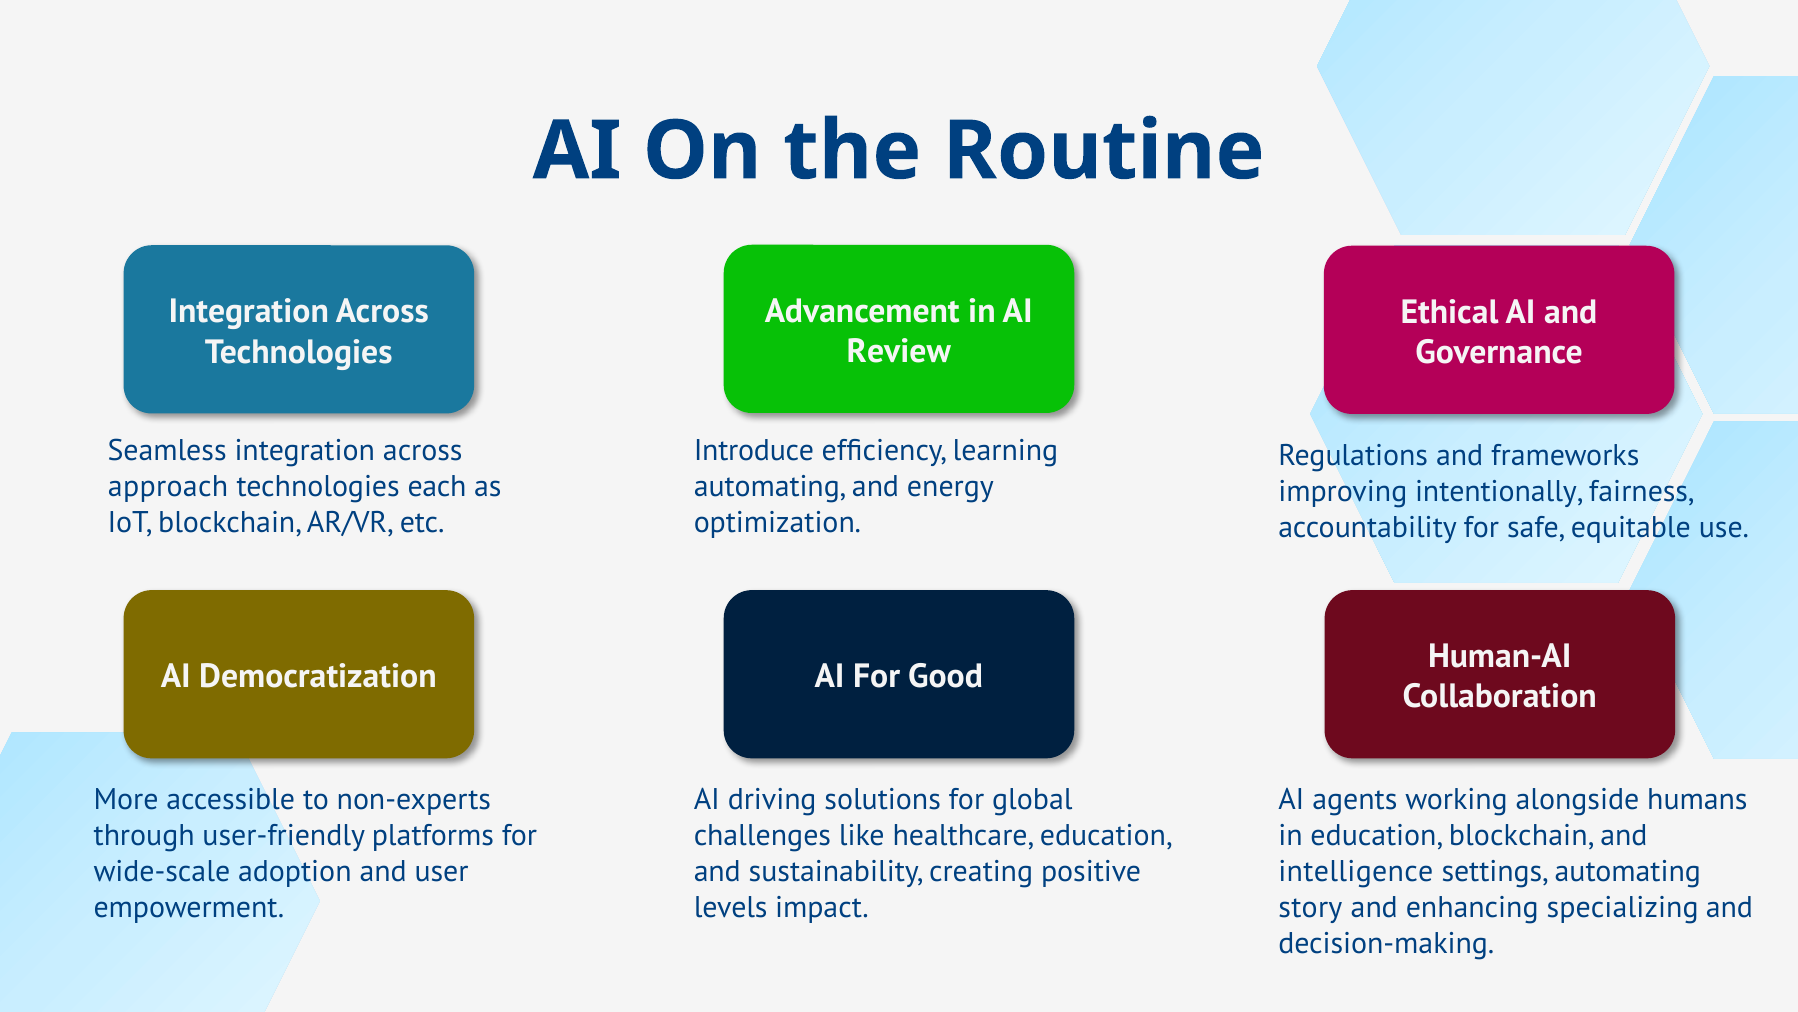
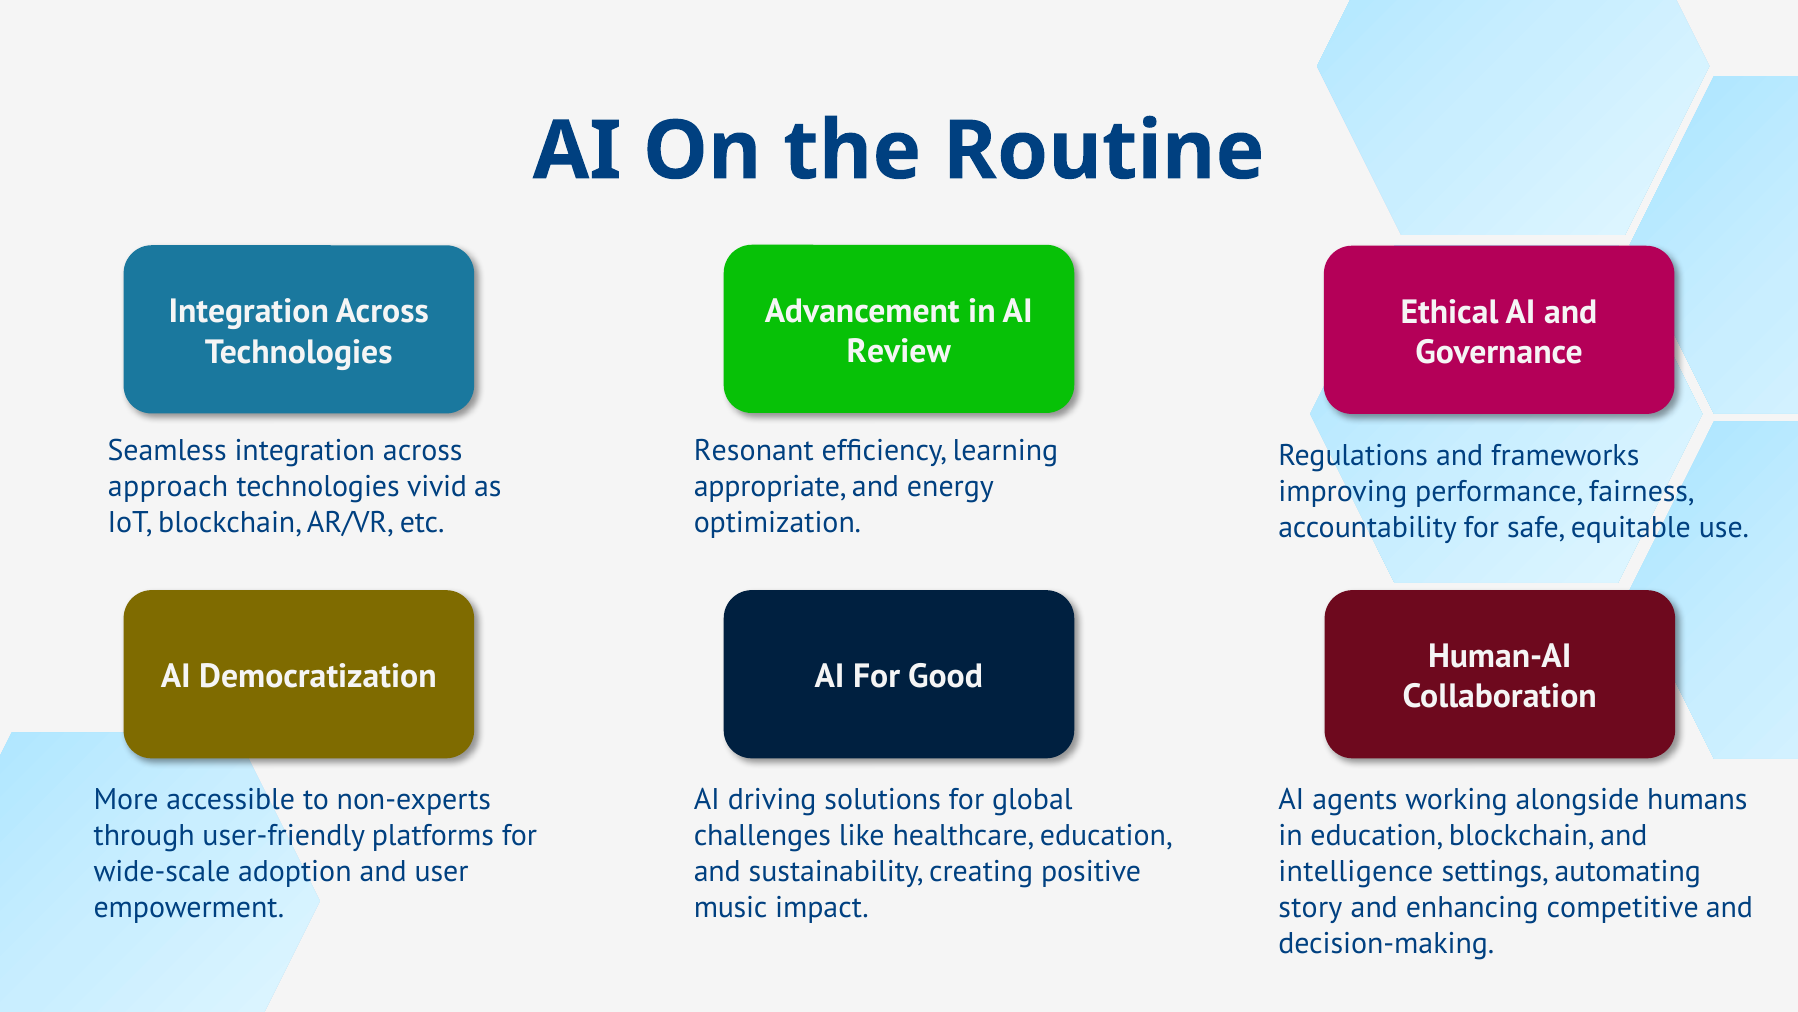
Introduce: Introduce -> Resonant
each: each -> vivid
automating at (770, 487): automating -> appropriate
intentionally: intentionally -> performance
levels: levels -> music
specializing: specializing -> competitive
